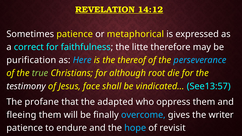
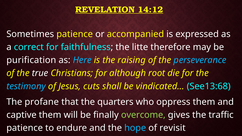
metaphorical: metaphorical -> accompanied
thereof: thereof -> raising
true colour: light green -> white
testimony colour: white -> light blue
face: face -> cuts
See13:57: See13:57 -> See13:68
adapted: adapted -> quarters
fleeing: fleeing -> captive
overcome colour: light blue -> light green
writer: writer -> traffic
